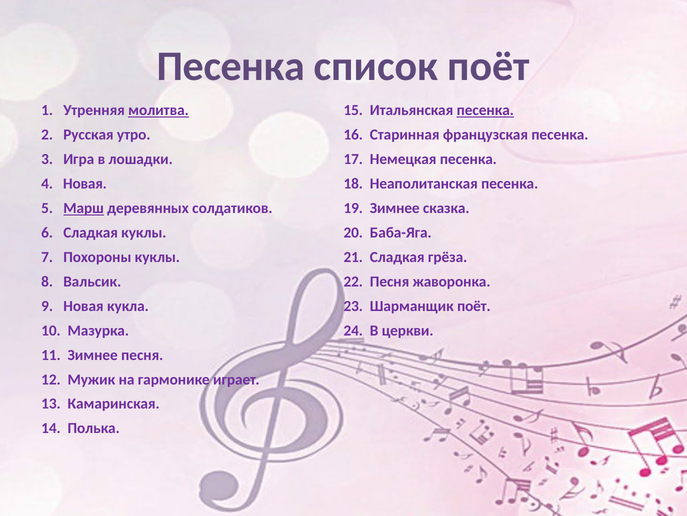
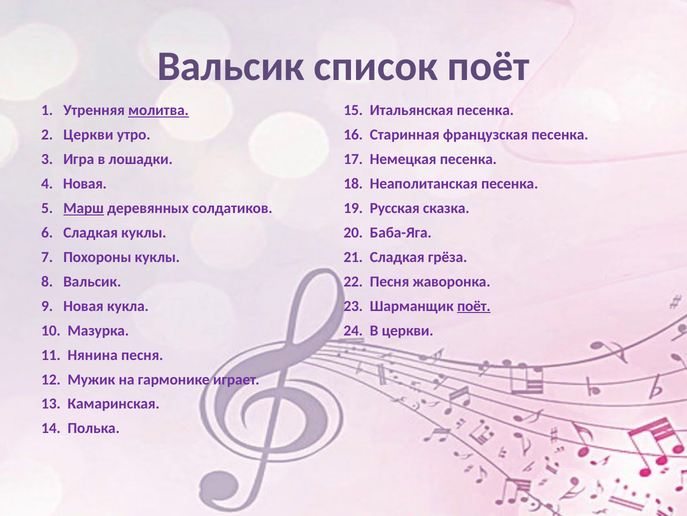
Песенкa at (231, 67): Песенкa -> Вальсик
песенкa at (485, 110) underline: present -> none
2 Русская: Русская -> Церкви
19 Зимнее: Зимнее -> Русская
поёт at (474, 306) underline: none -> present
11 Зимнее: Зимнее -> Нянина
